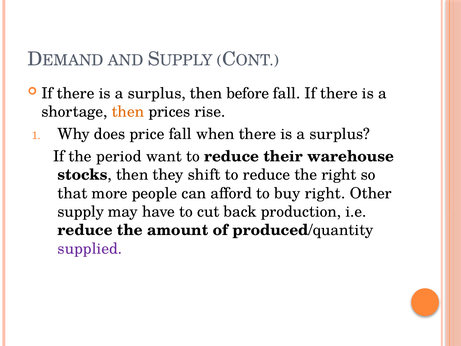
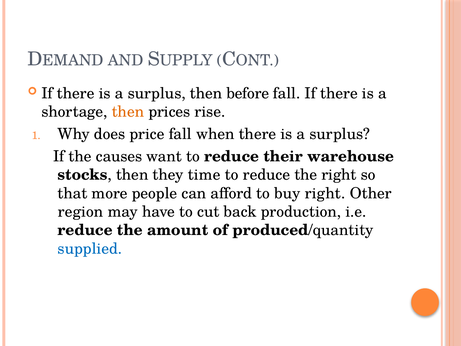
period: period -> causes
shift: shift -> time
supply: supply -> region
supplied colour: purple -> blue
